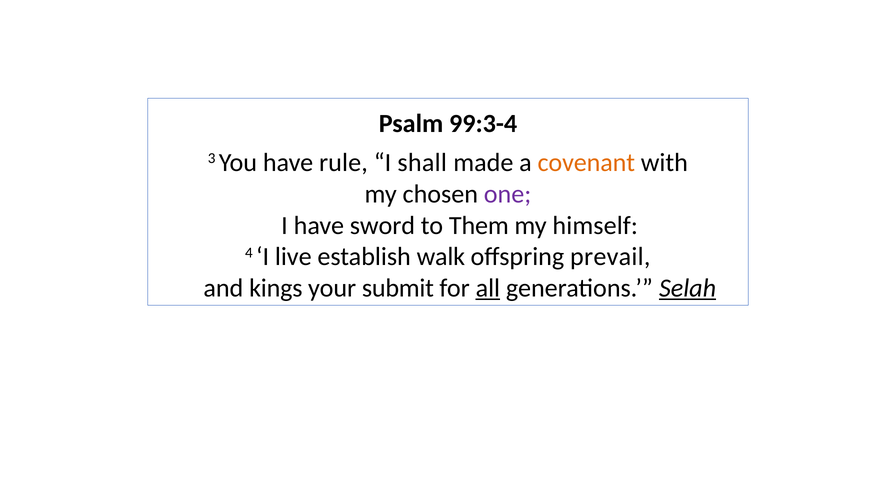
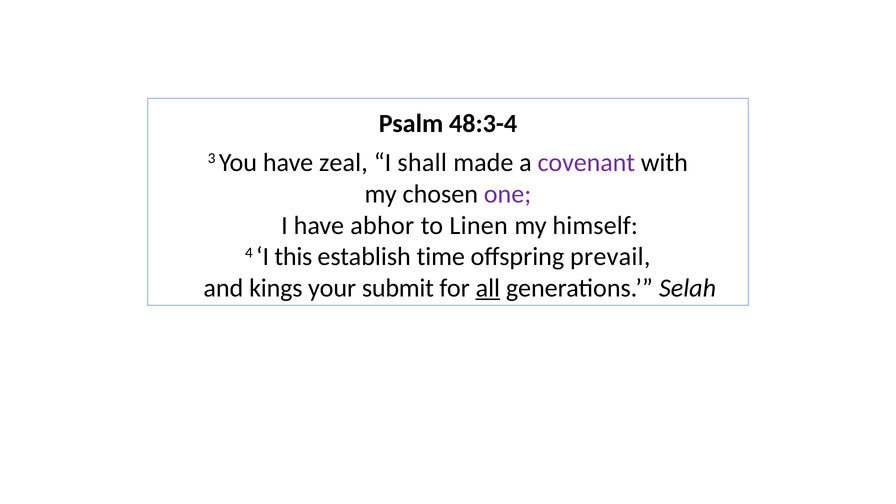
99:3-4: 99:3-4 -> 48:3-4
rule: rule -> zeal
covenant colour: orange -> purple
sword: sword -> abhor
Them: Them -> Linen
live: live -> this
walk: walk -> time
Selah underline: present -> none
